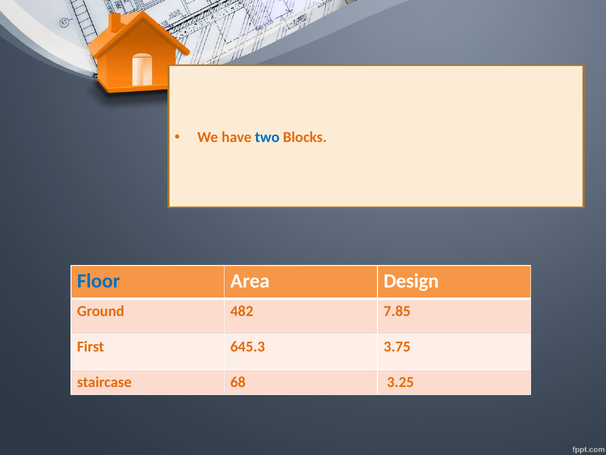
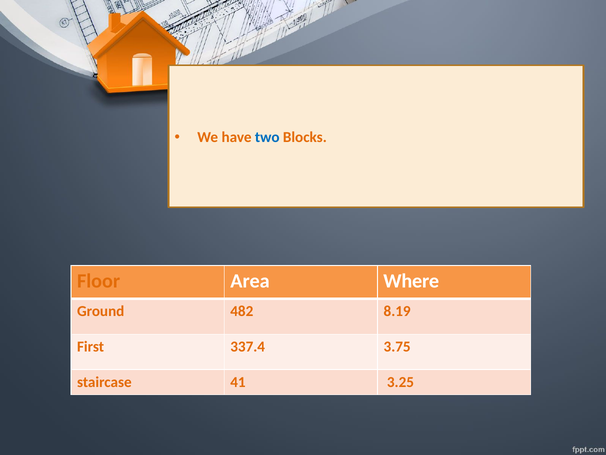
Floor colour: blue -> orange
Design: Design -> Where
7.85: 7.85 -> 8.19
645.3: 645.3 -> 337.4
68: 68 -> 41
